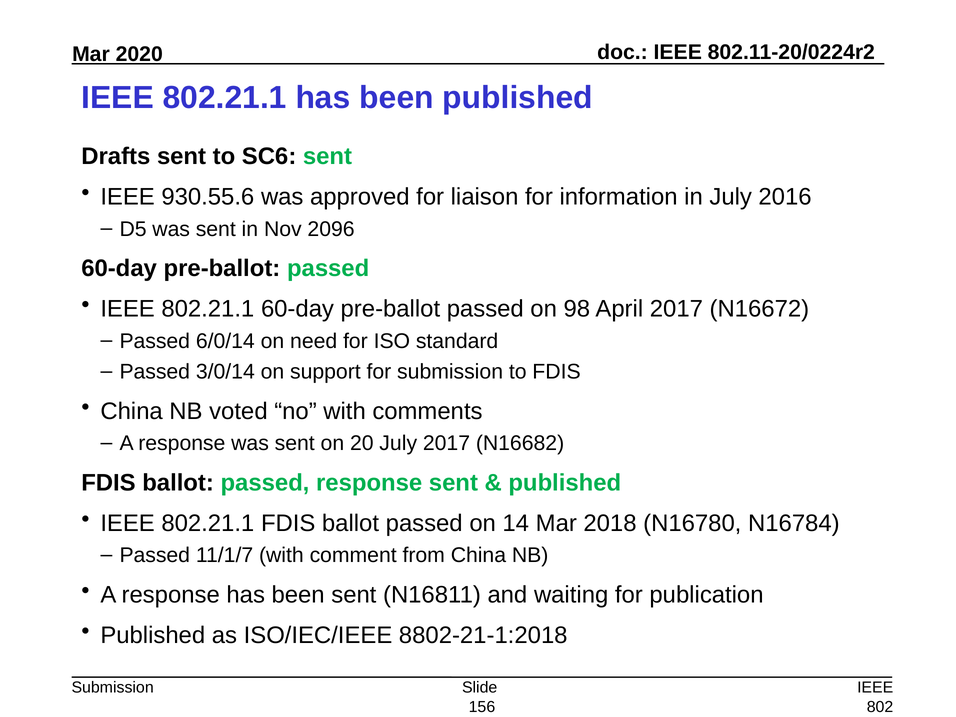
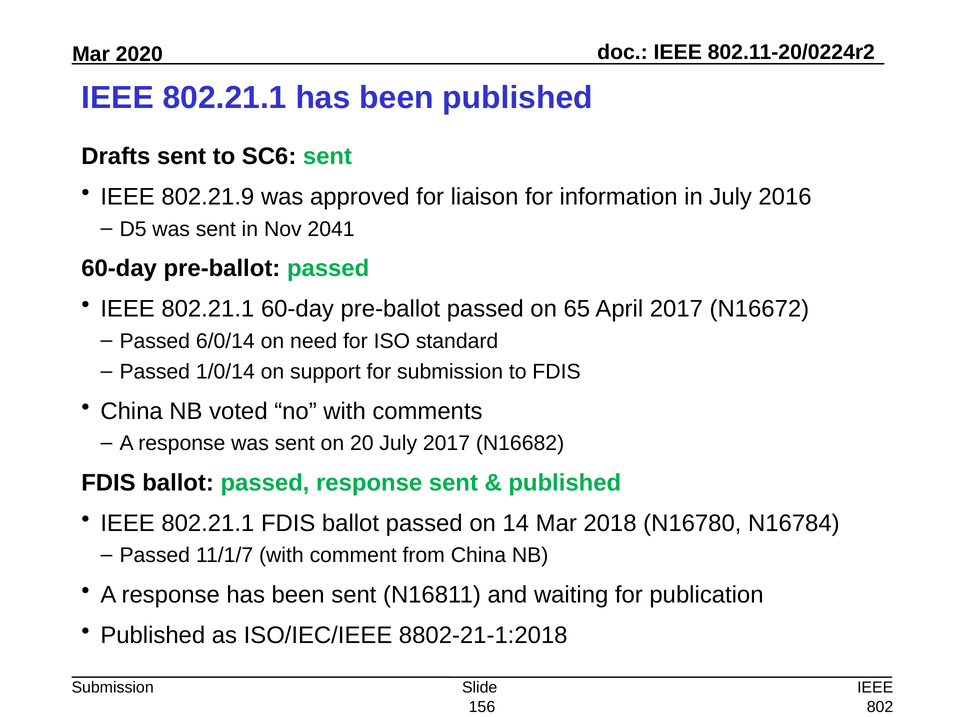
930.55.6: 930.55.6 -> 802.21.9
2096: 2096 -> 2041
98: 98 -> 65
3/0/14: 3/0/14 -> 1/0/14
